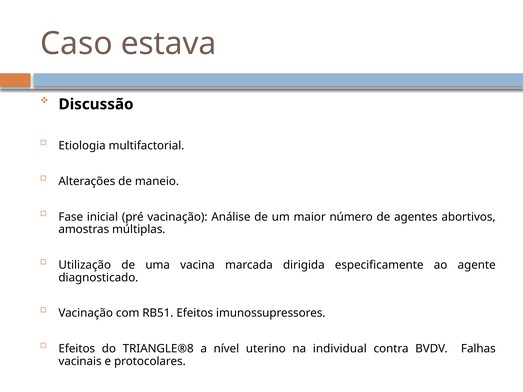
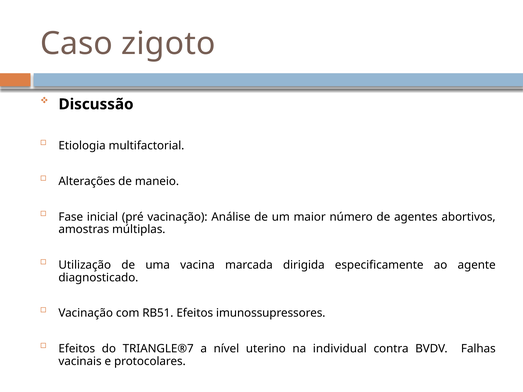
estava: estava -> zigoto
TRIANGLE®8: TRIANGLE®8 -> TRIANGLE®7
